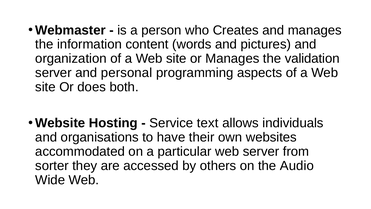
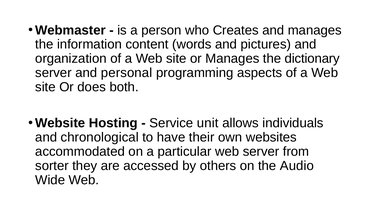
validation: validation -> dictionary
text: text -> unit
organisations: organisations -> chronological
